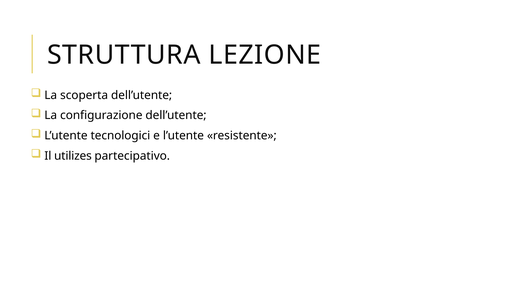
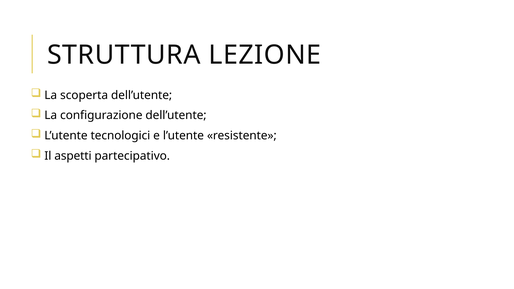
utilizes: utilizes -> aspetti
